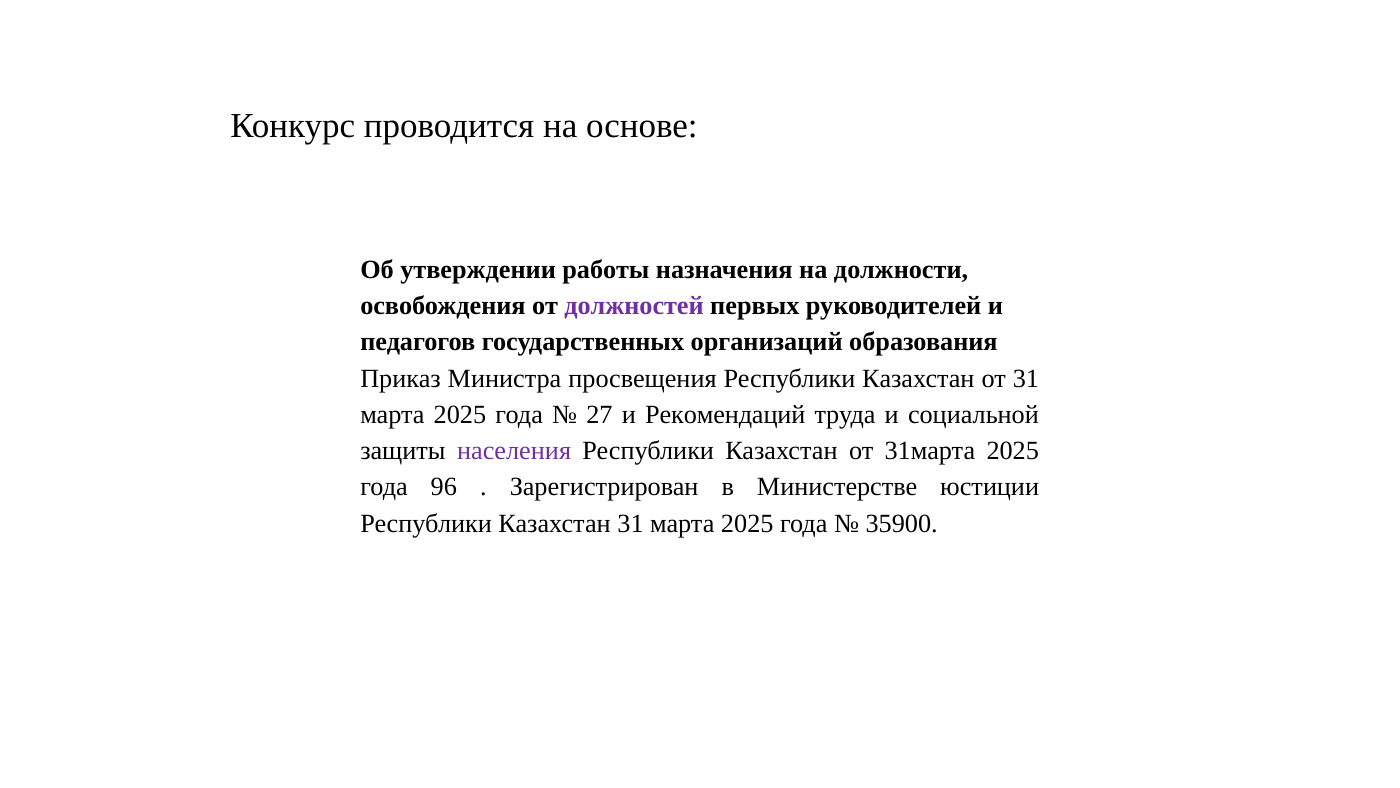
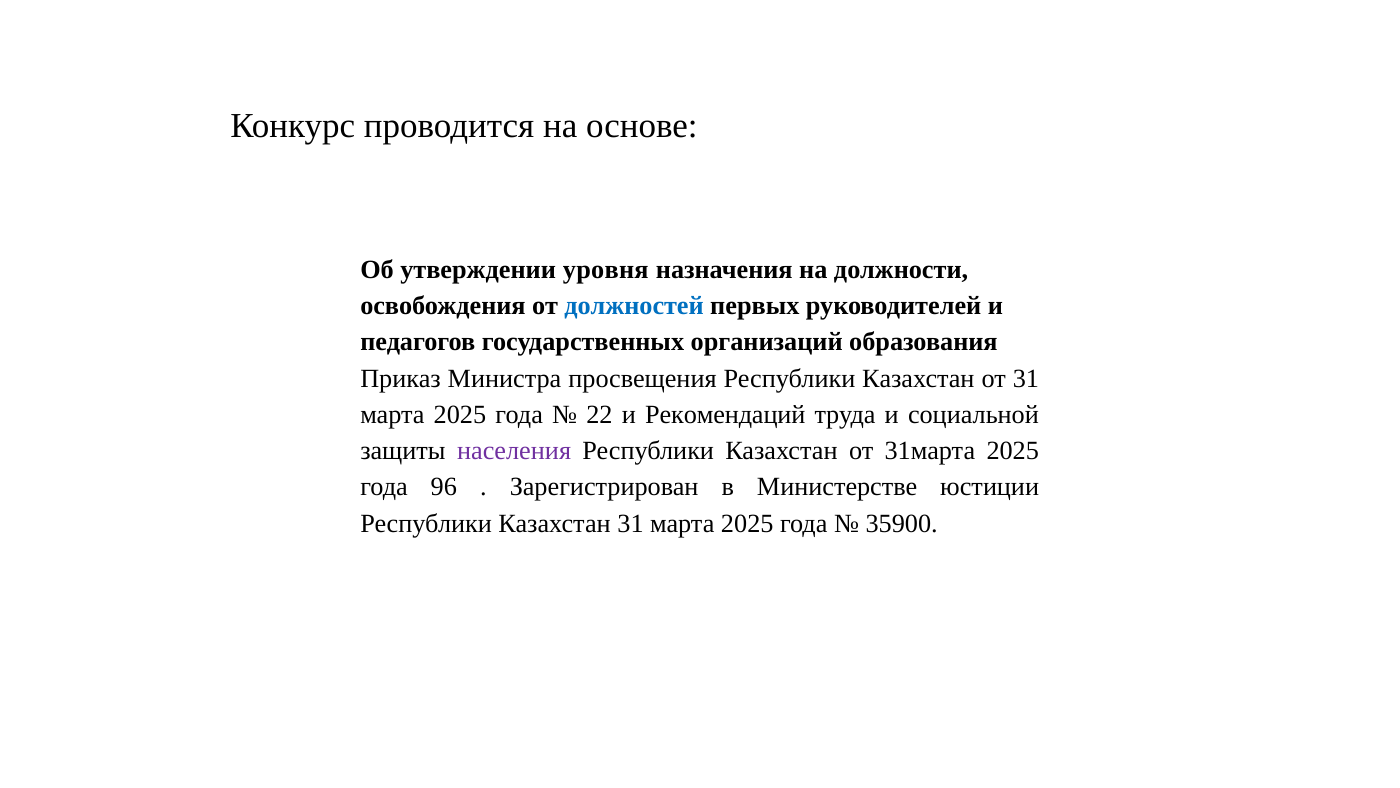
работы: работы -> уровня
должностей colour: purple -> blue
27: 27 -> 22
